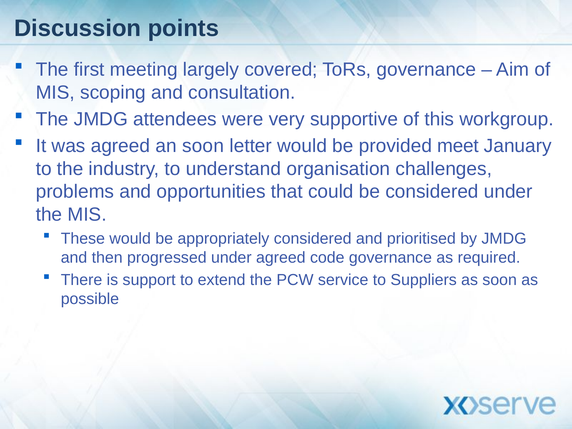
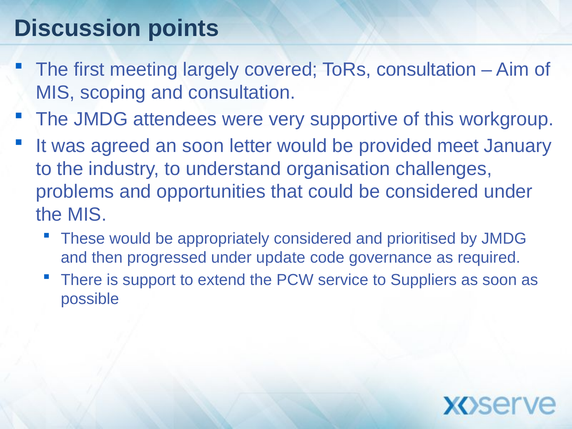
ToRs governance: governance -> consultation
under agreed: agreed -> update
